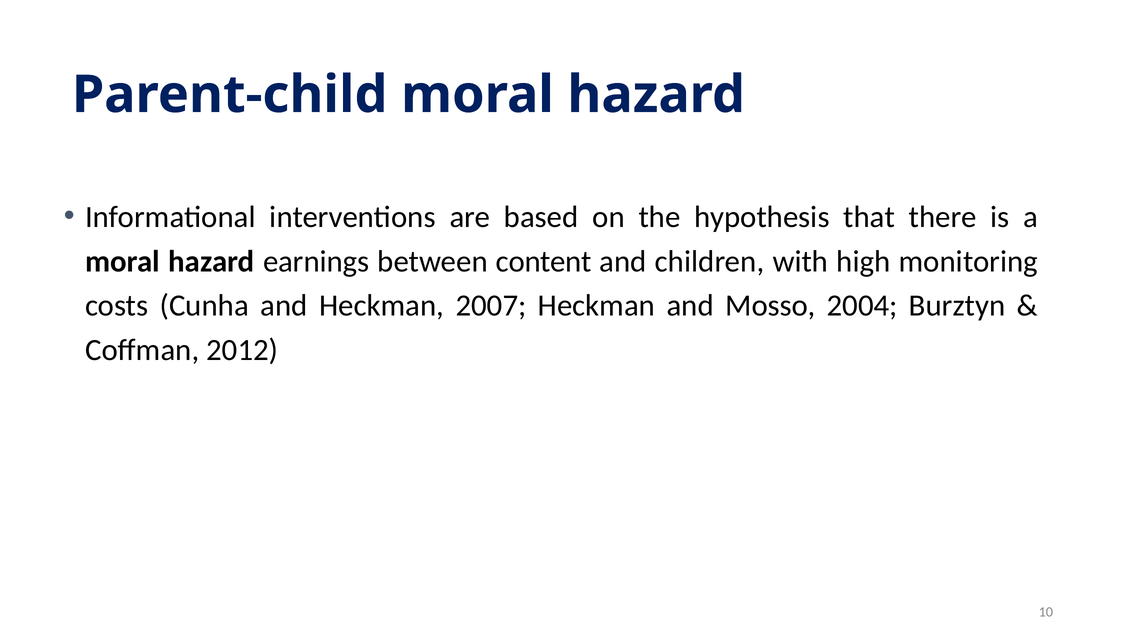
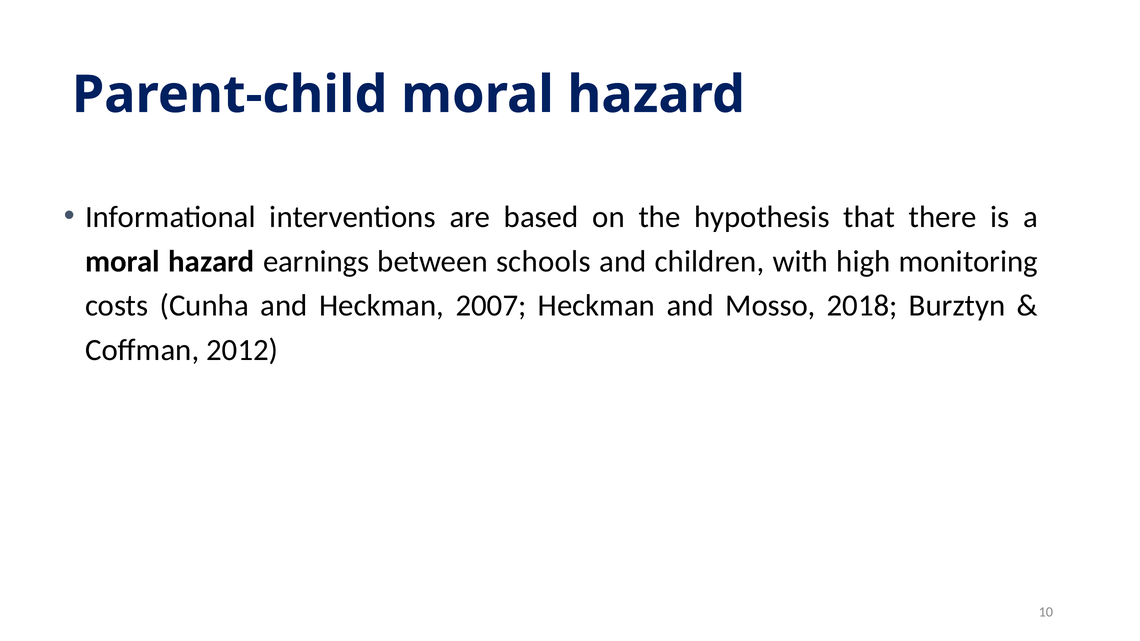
content: content -> schools
2004: 2004 -> 2018
